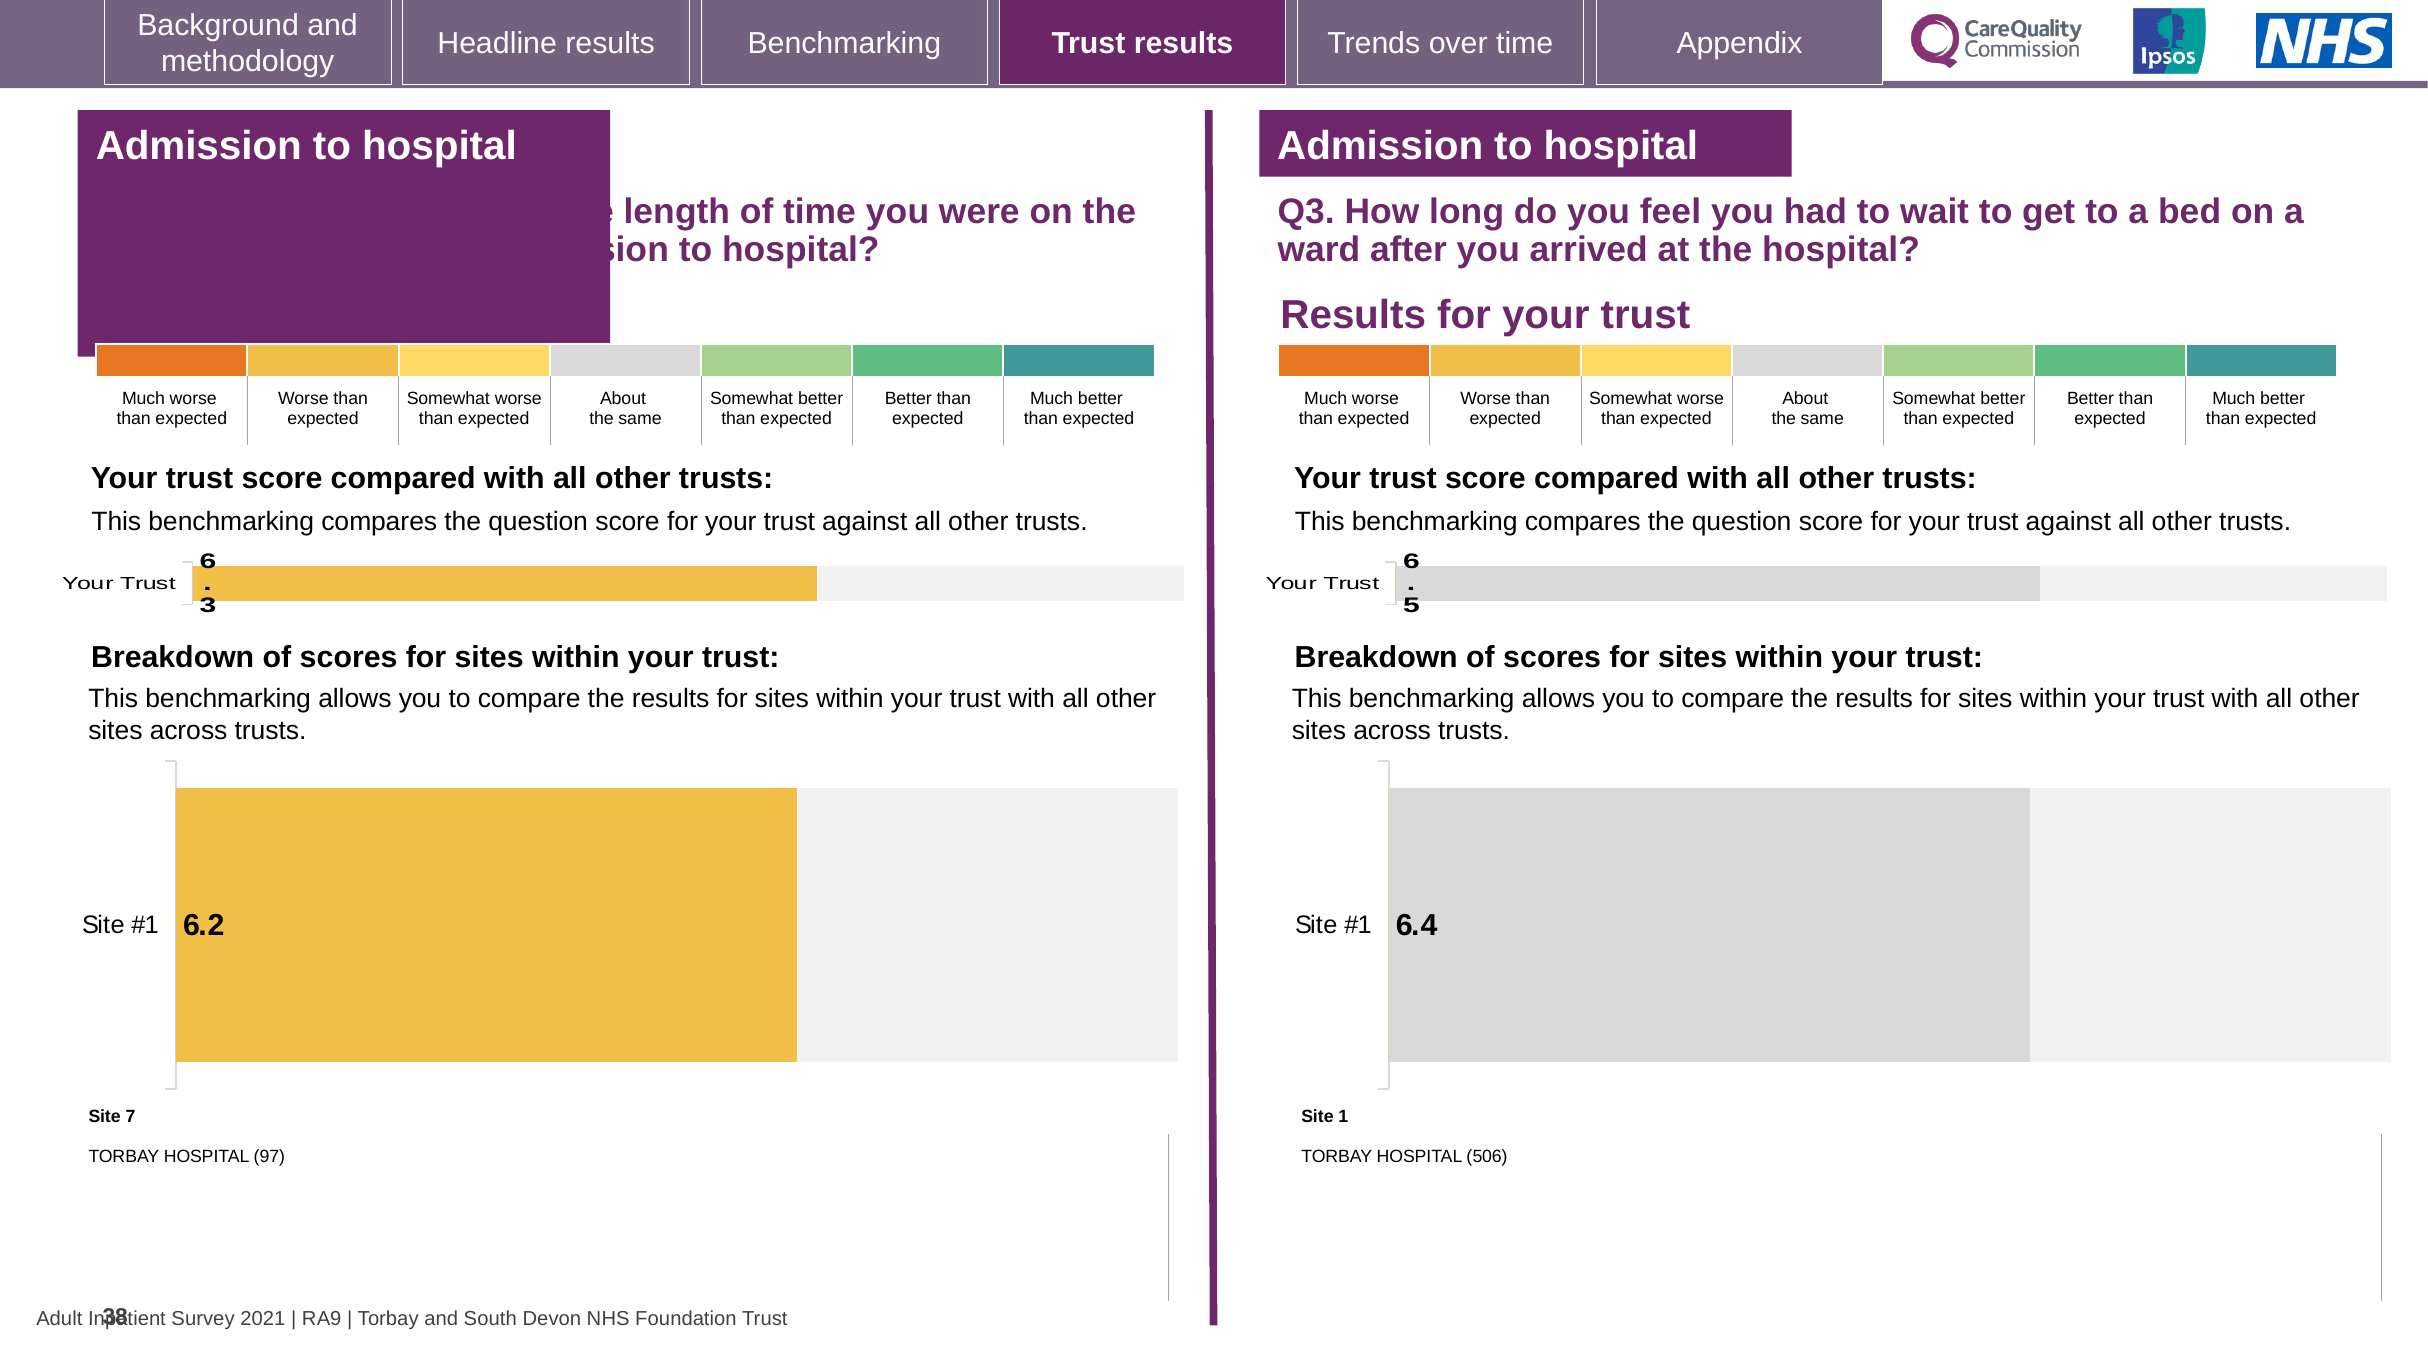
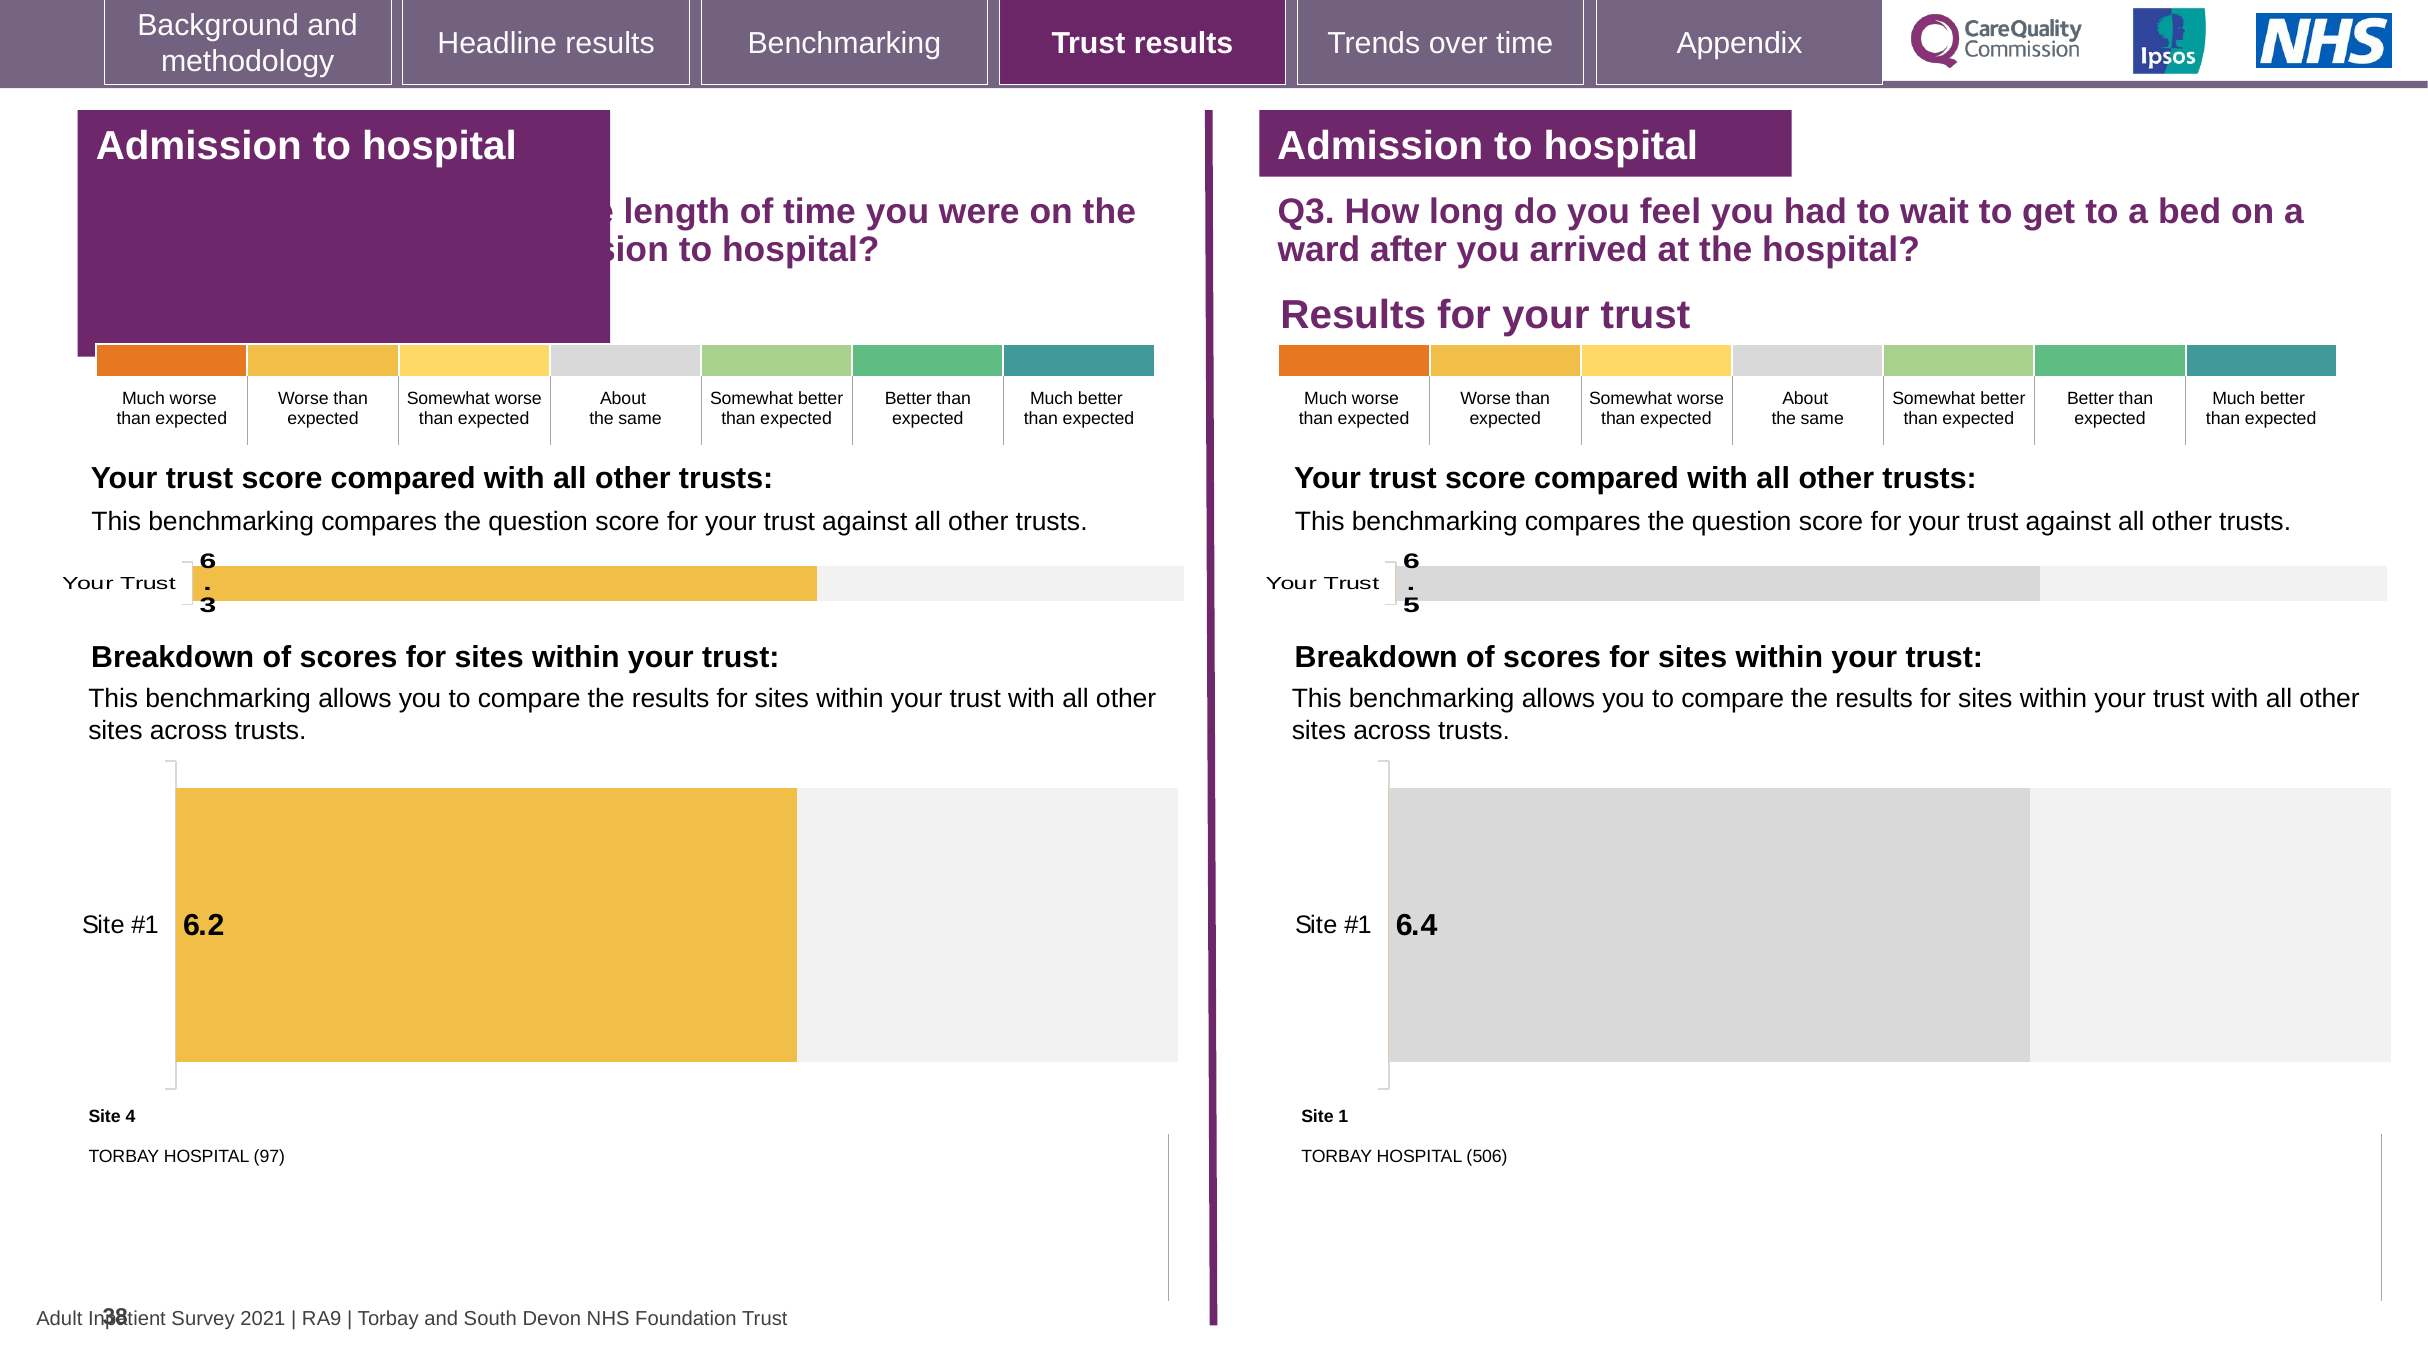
7: 7 -> 4
